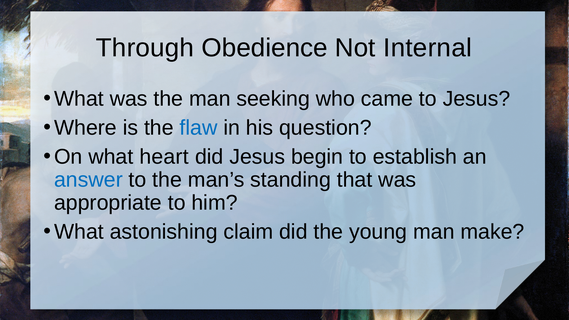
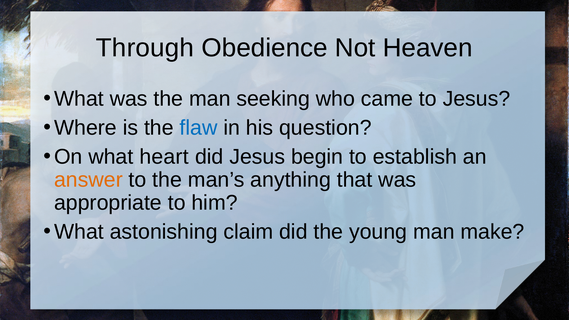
Internal: Internal -> Heaven
answer colour: blue -> orange
standing: standing -> anything
